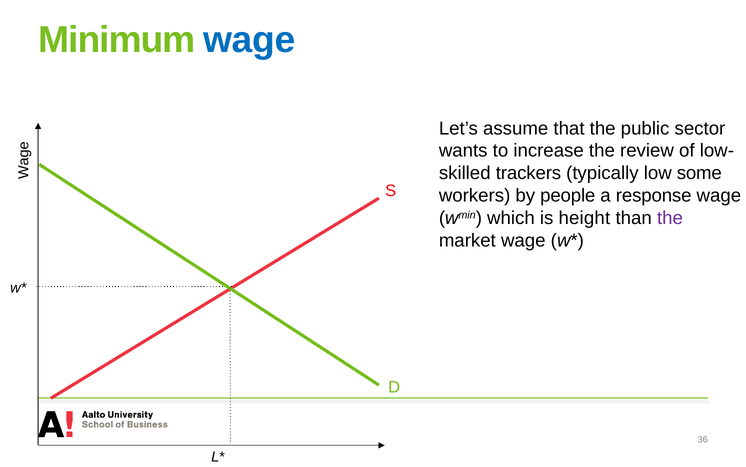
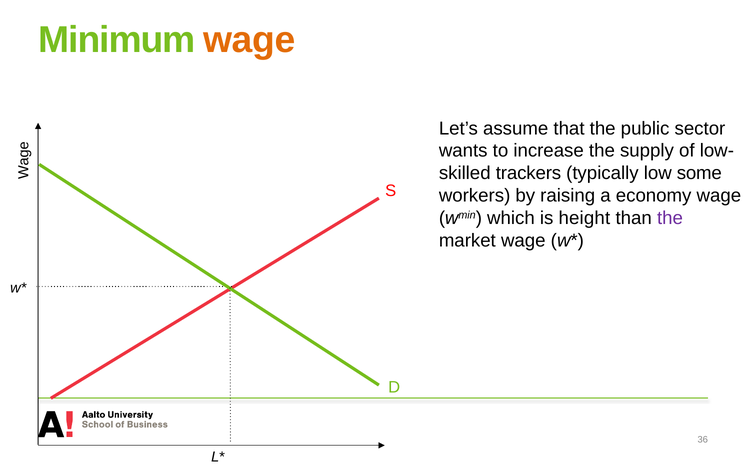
wage at (249, 40) colour: blue -> orange
review: review -> supply
people: people -> raising
response: response -> economy
